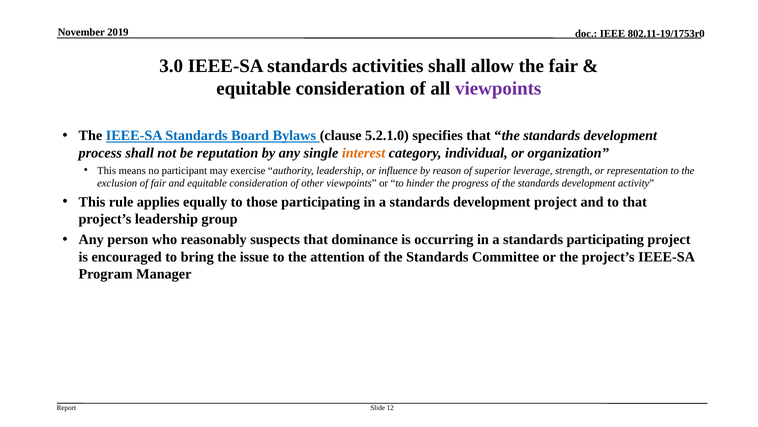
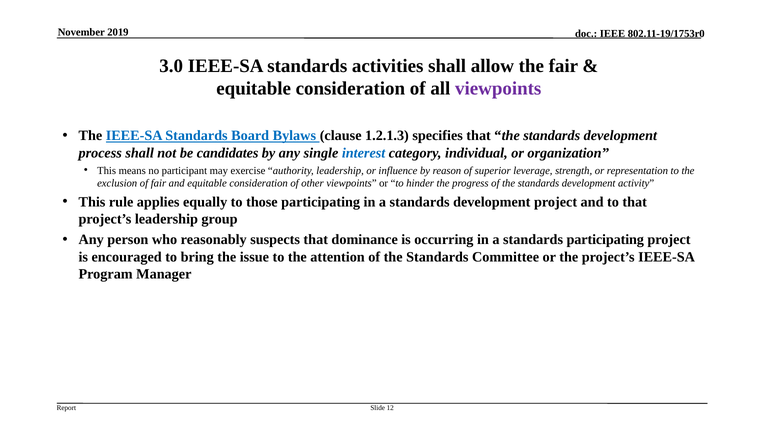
5.2.1.0: 5.2.1.0 -> 1.2.1.3
reputation: reputation -> candidates
interest colour: orange -> blue
